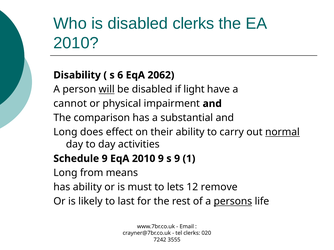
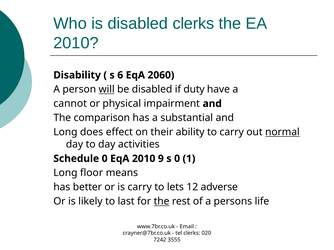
2062: 2062 -> 2060
light: light -> duty
Schedule 9: 9 -> 0
s 9: 9 -> 0
from: from -> floor
has ability: ability -> better
is must: must -> carry
remove: remove -> adverse
the at (162, 202) underline: none -> present
persons underline: present -> none
